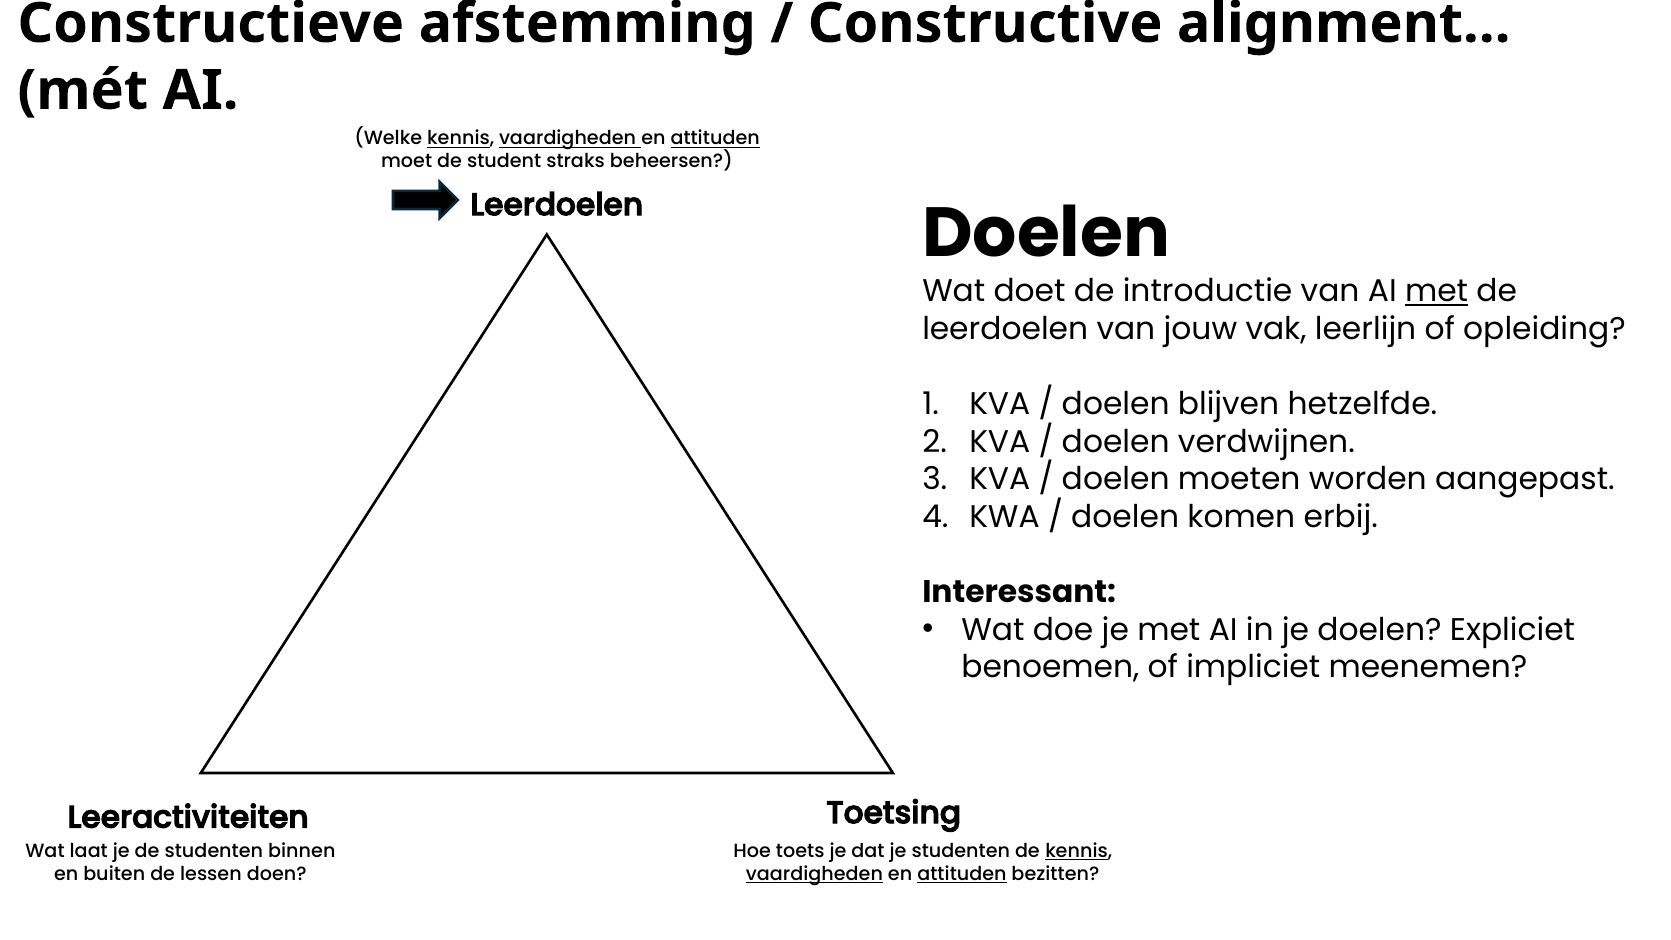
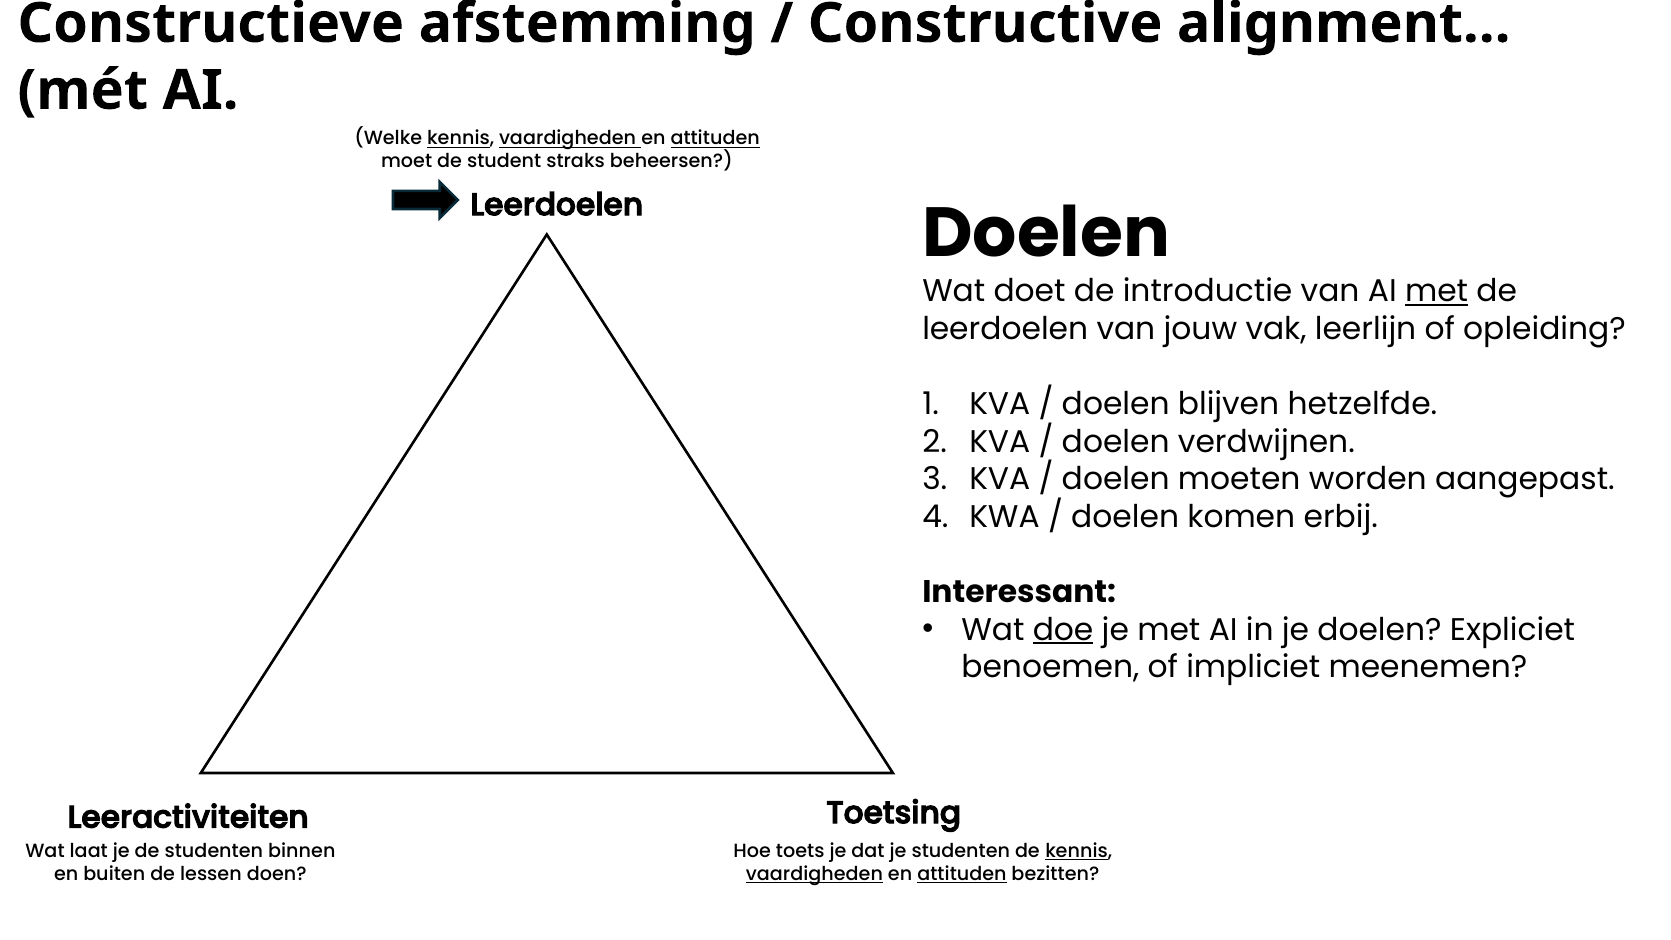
doe underline: none -> present
